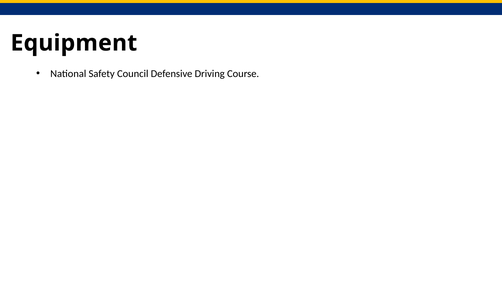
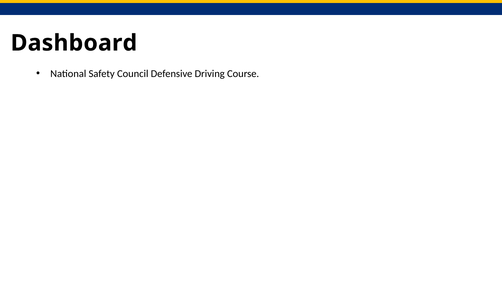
Equipment: Equipment -> Dashboard
